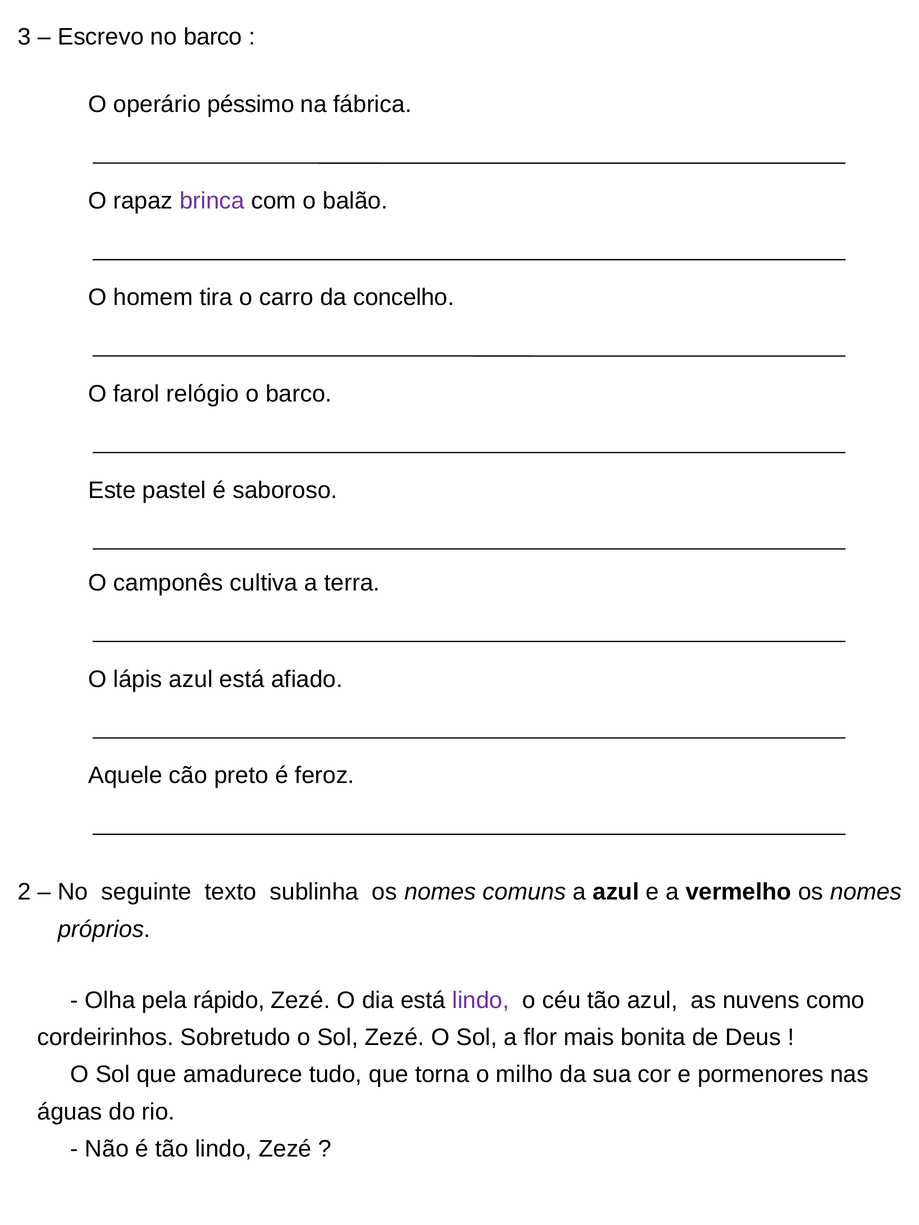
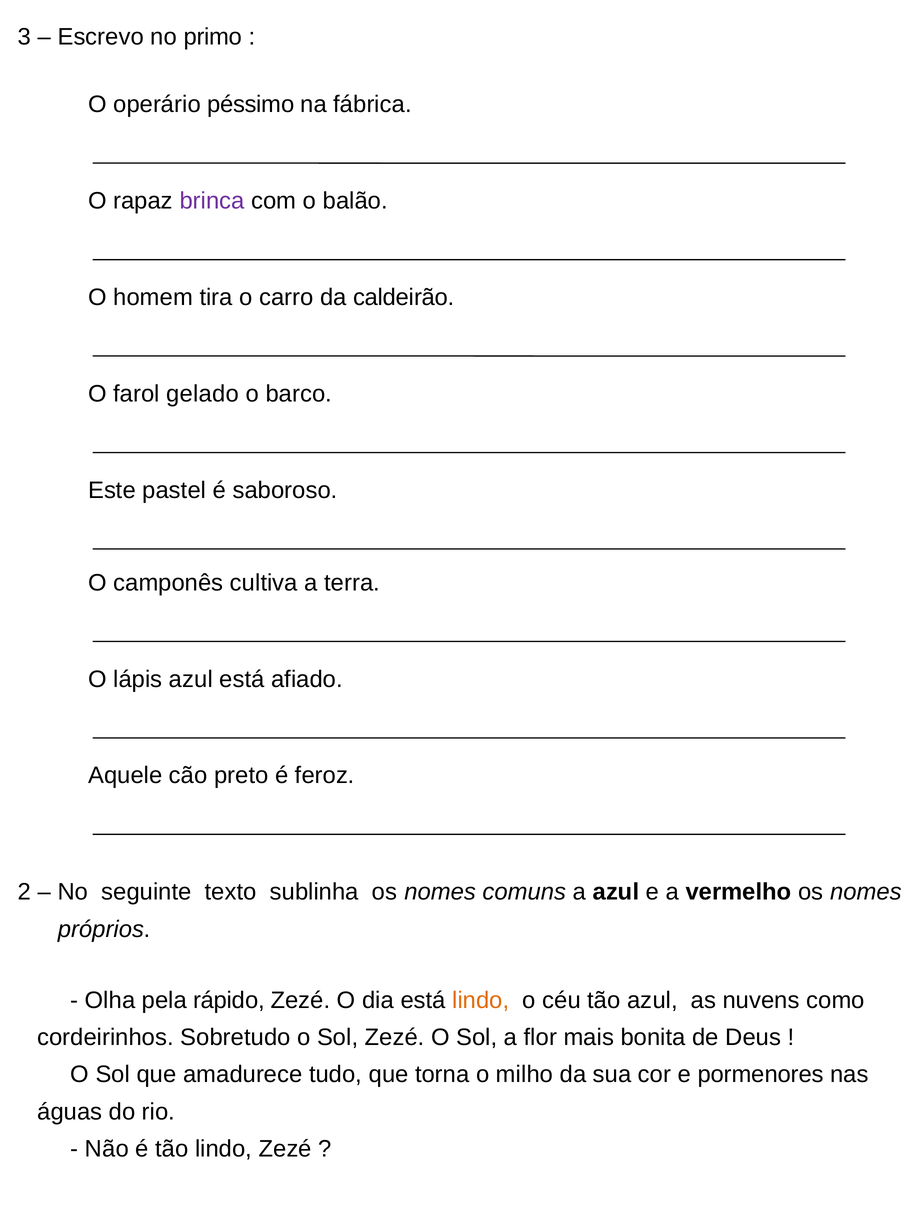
no barco: barco -> primo
concelho: concelho -> caldeirão
relógio: relógio -> gelado
lindo at (481, 1001) colour: purple -> orange
